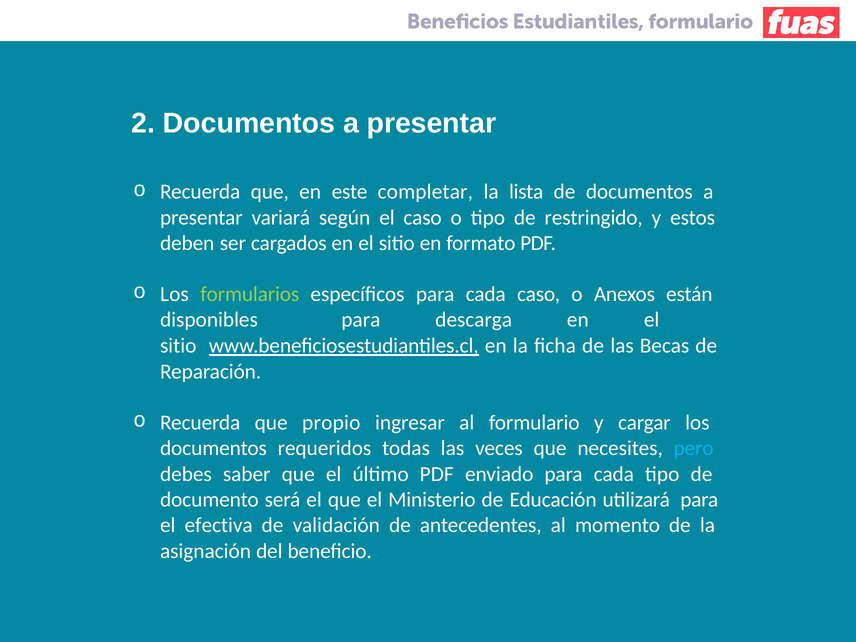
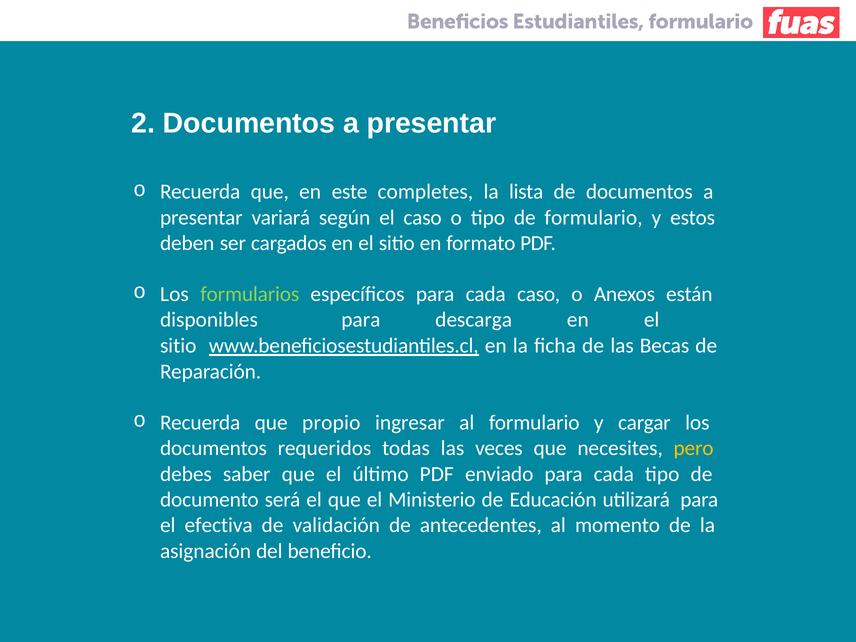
completar: completar -> completes
de restringido: restringido -> formulario
pero colour: light blue -> yellow
